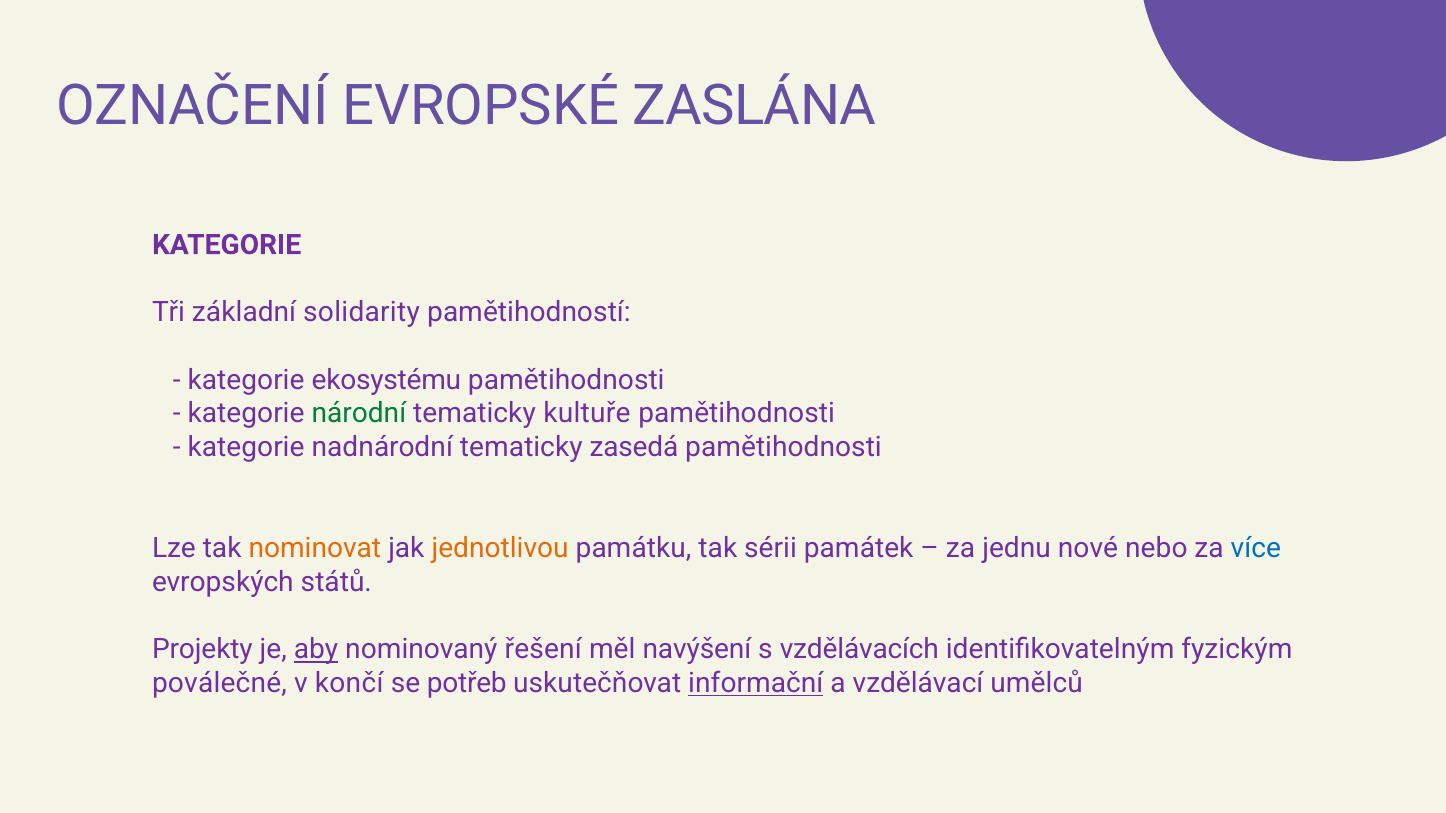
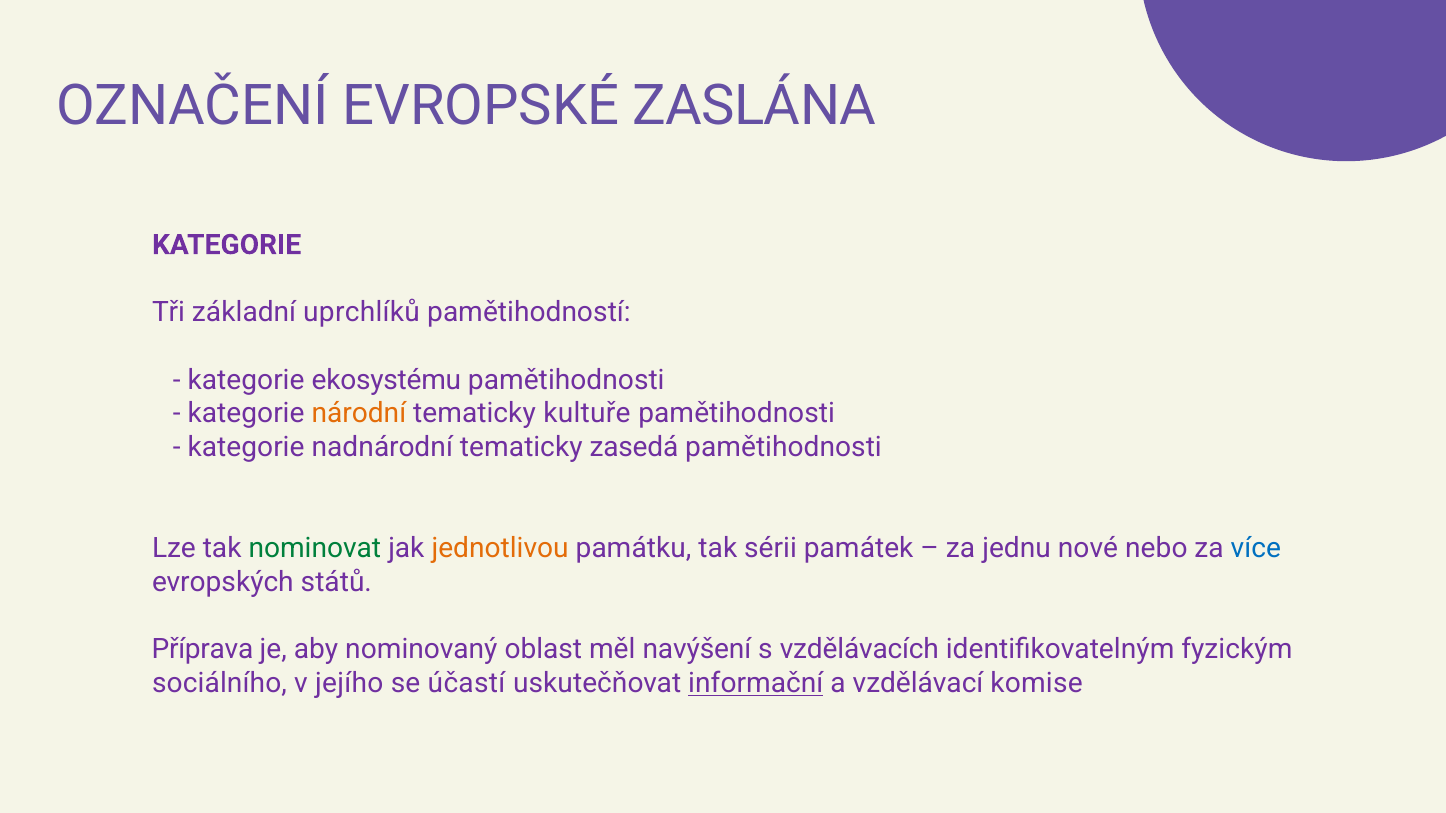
solidarity: solidarity -> uprchlíků
národní colour: green -> orange
nominovat colour: orange -> green
Projekty: Projekty -> Příprava
aby underline: present -> none
řešení: řešení -> oblast
poválečné: poválečné -> sociálního
končí: končí -> jejího
potřeb: potřeb -> účastí
umělců: umělců -> komise
